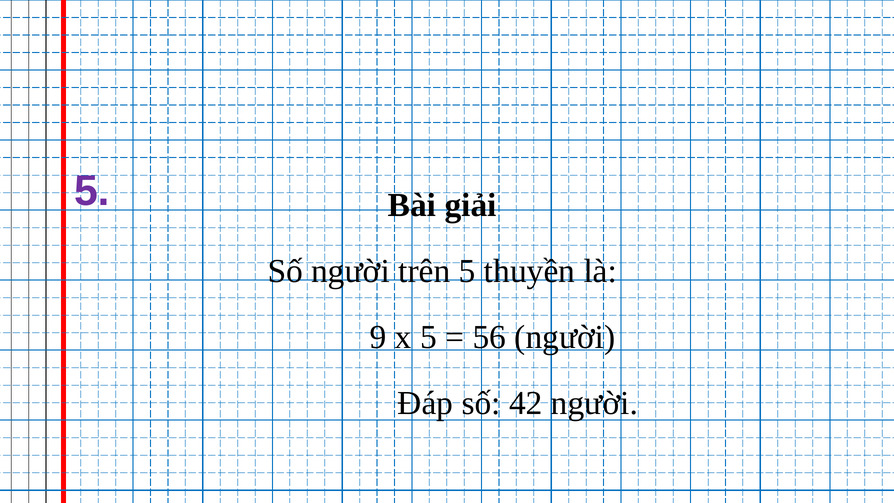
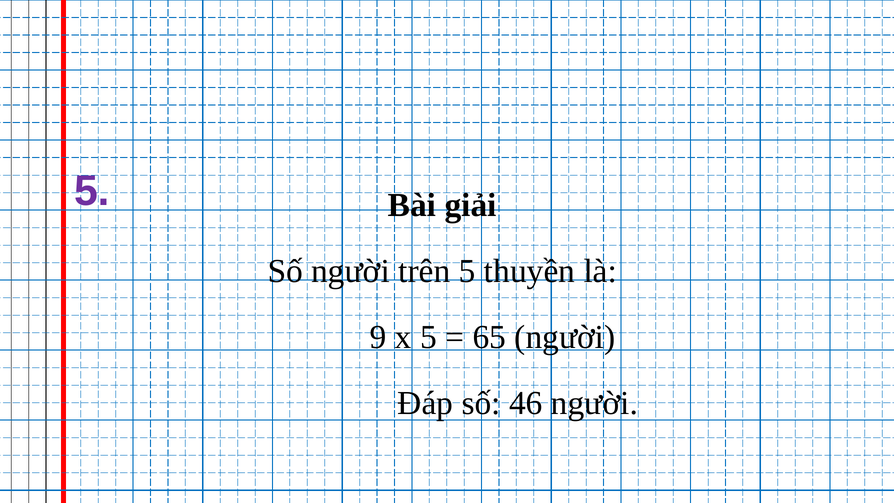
56: 56 -> 65
42: 42 -> 46
